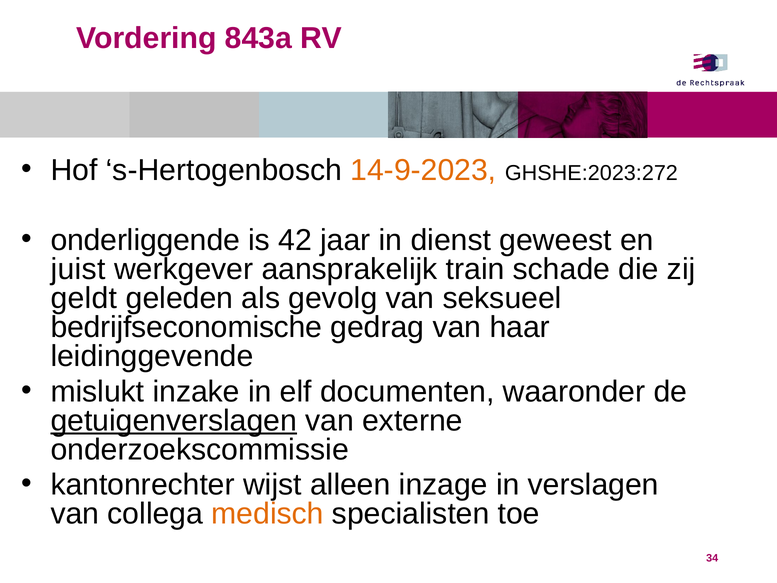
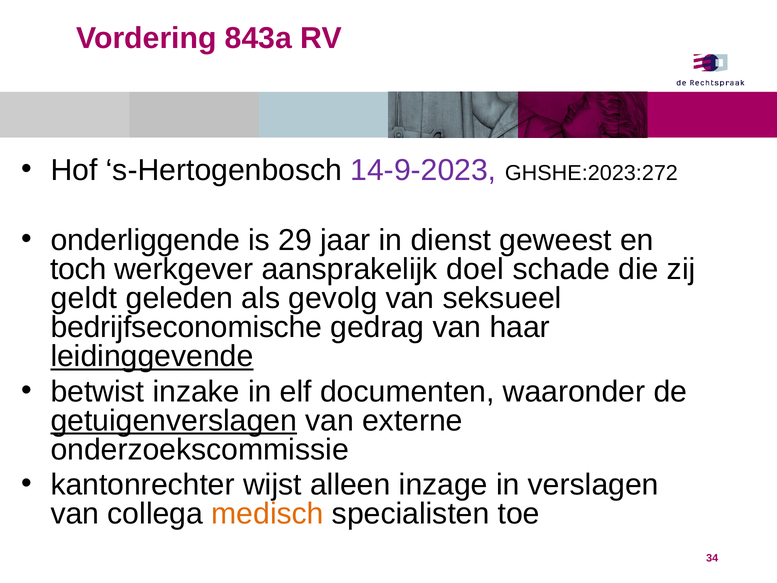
14-9-2023 colour: orange -> purple
42: 42 -> 29
juist: juist -> toch
train: train -> doel
leidinggevende underline: none -> present
mislukt: mislukt -> betwist
